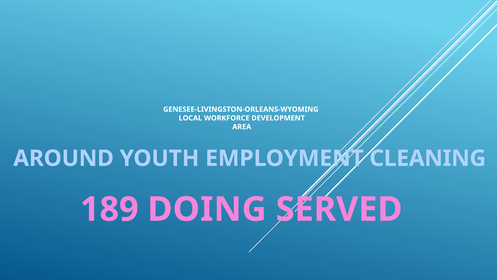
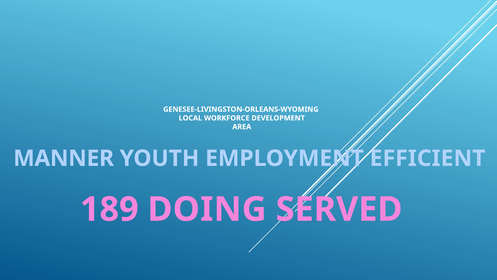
AROUND: AROUND -> MANNER
CLEANING: CLEANING -> EFFICIENT
